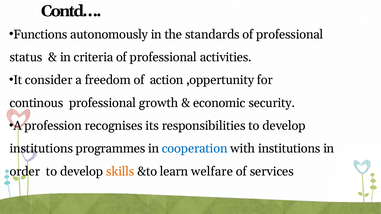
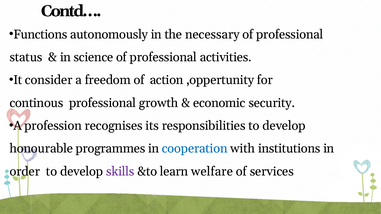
standards: standards -> necessary
criteria: criteria -> science
institutions at (41, 149): institutions -> honourable
skills colour: orange -> purple
